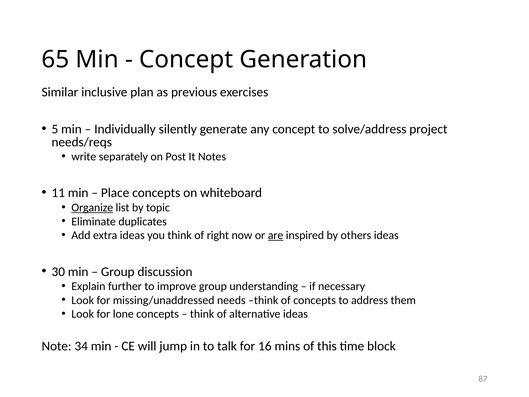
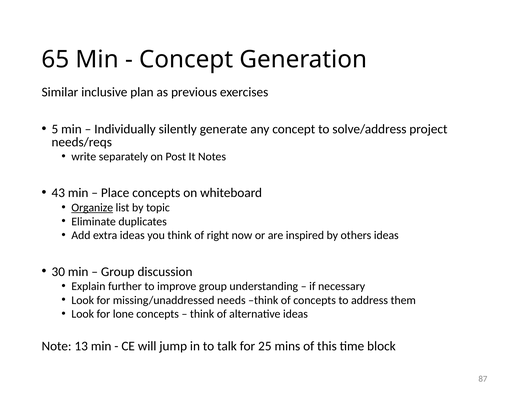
11: 11 -> 43
are underline: present -> none
34: 34 -> 13
16: 16 -> 25
